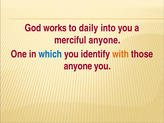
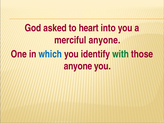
works: works -> asked
daily: daily -> heart
with colour: orange -> green
